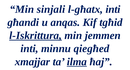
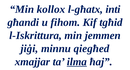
sinjali: sinjali -> kollox
anqas: anqas -> fihom
l-Iskrittura underline: present -> none
inti at (29, 49): inti -> jiġi
